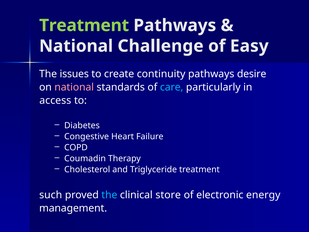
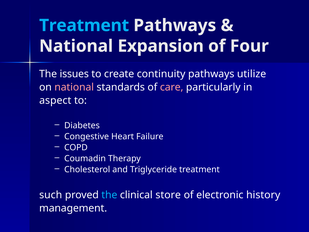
Treatment at (84, 25) colour: light green -> light blue
Challenge: Challenge -> Expansion
Easy: Easy -> Four
desire: desire -> utilize
care colour: light blue -> pink
access: access -> aspect
energy: energy -> history
